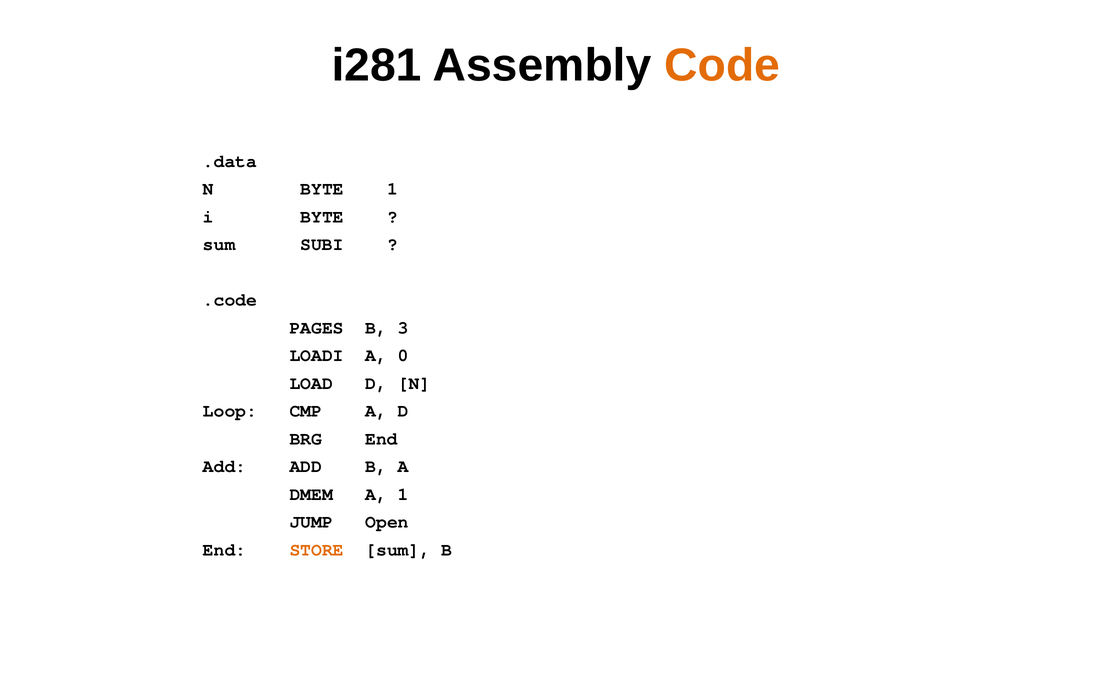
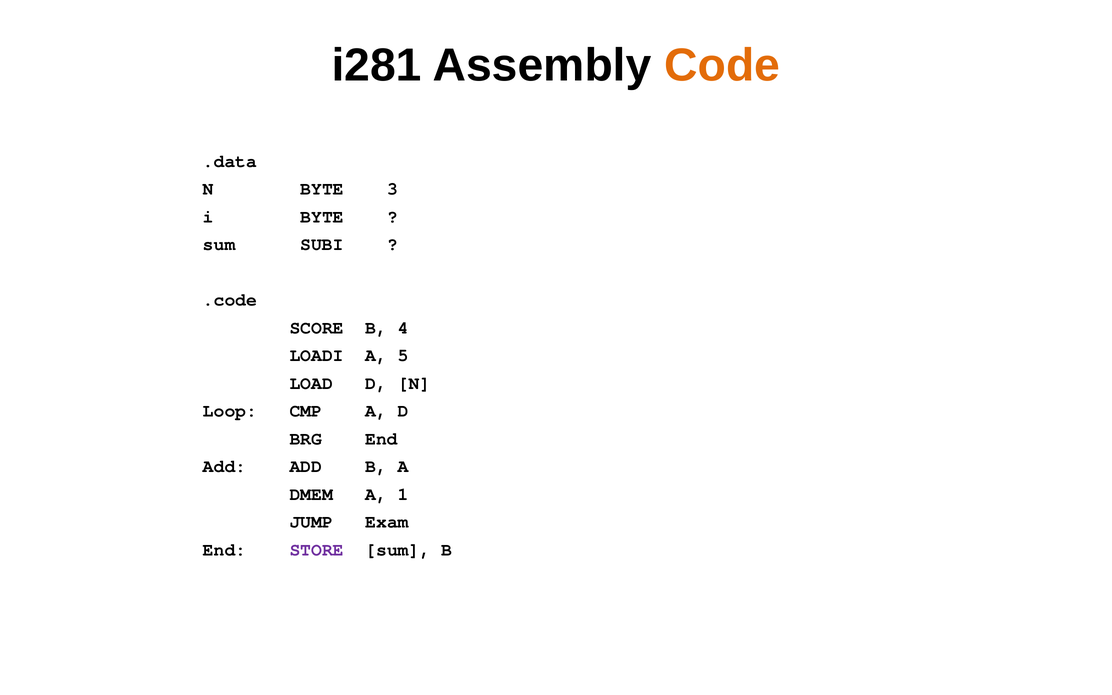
BYTE 1: 1 -> 3
PAGES: PAGES -> SCORE
3: 3 -> 4
0: 0 -> 5
Open: Open -> Exam
STORE colour: orange -> purple
